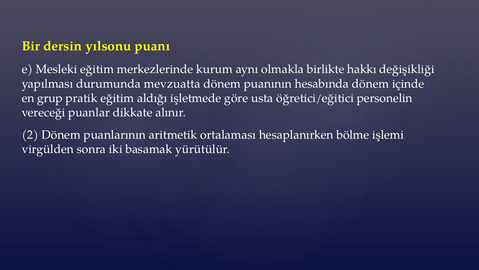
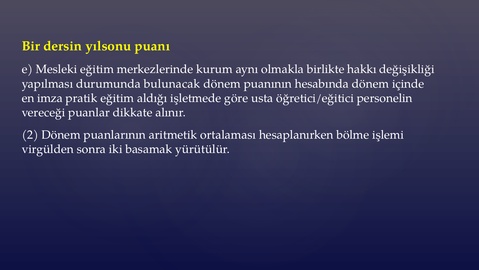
mevzuatta: mevzuatta -> bulunacak
grup: grup -> imza
